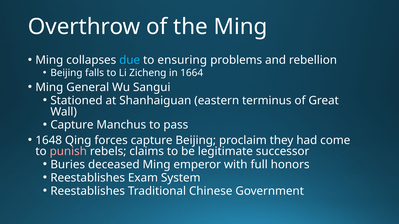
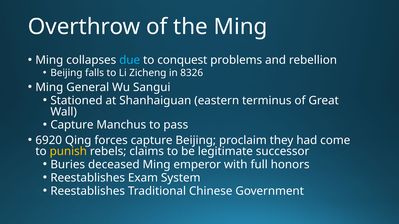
ensuring: ensuring -> conquest
1664: 1664 -> 8326
1648: 1648 -> 6920
punish colour: pink -> yellow
